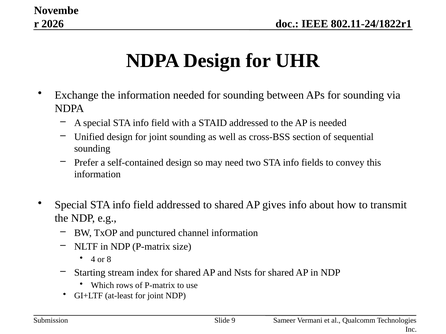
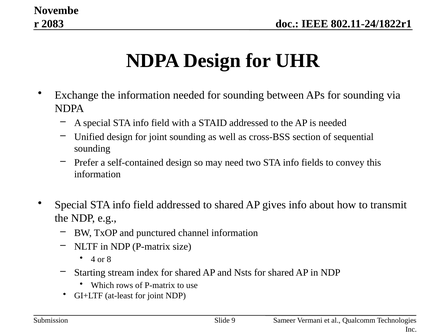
2026: 2026 -> 2083
